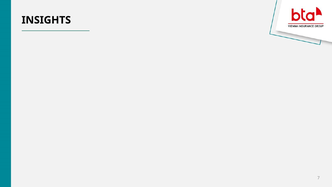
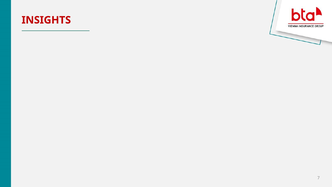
INSIGHTS colour: black -> red
